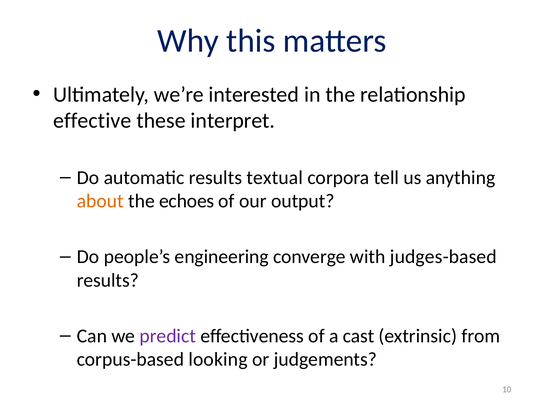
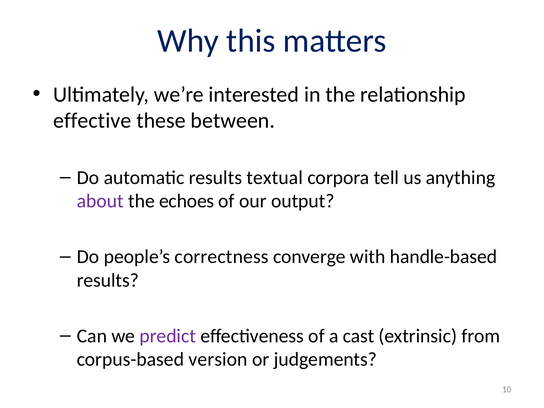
interpret: interpret -> between
about colour: orange -> purple
engineering: engineering -> correctness
judges-based: judges-based -> handle-based
looking: looking -> version
